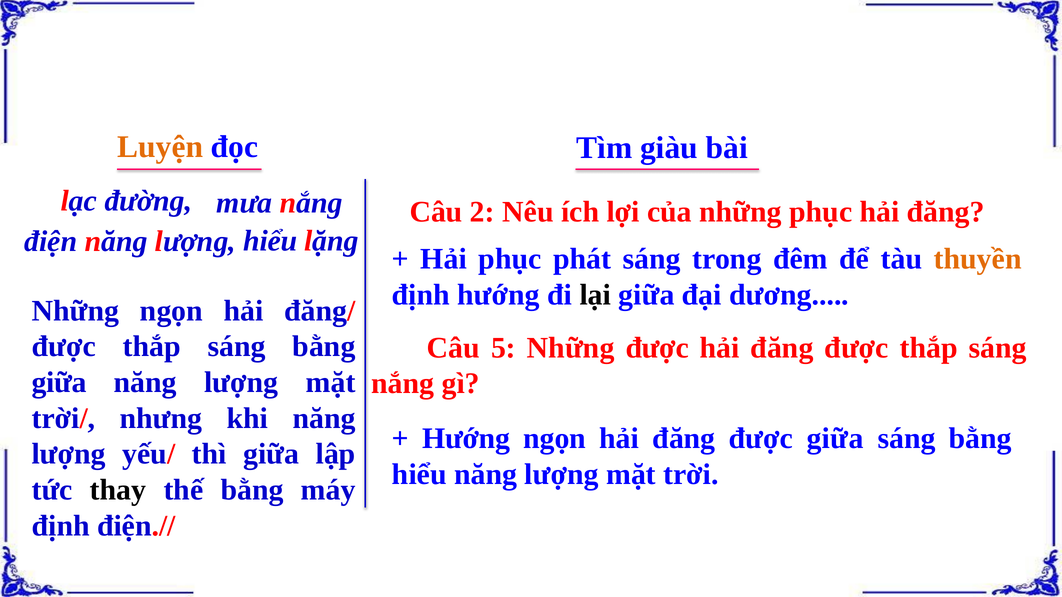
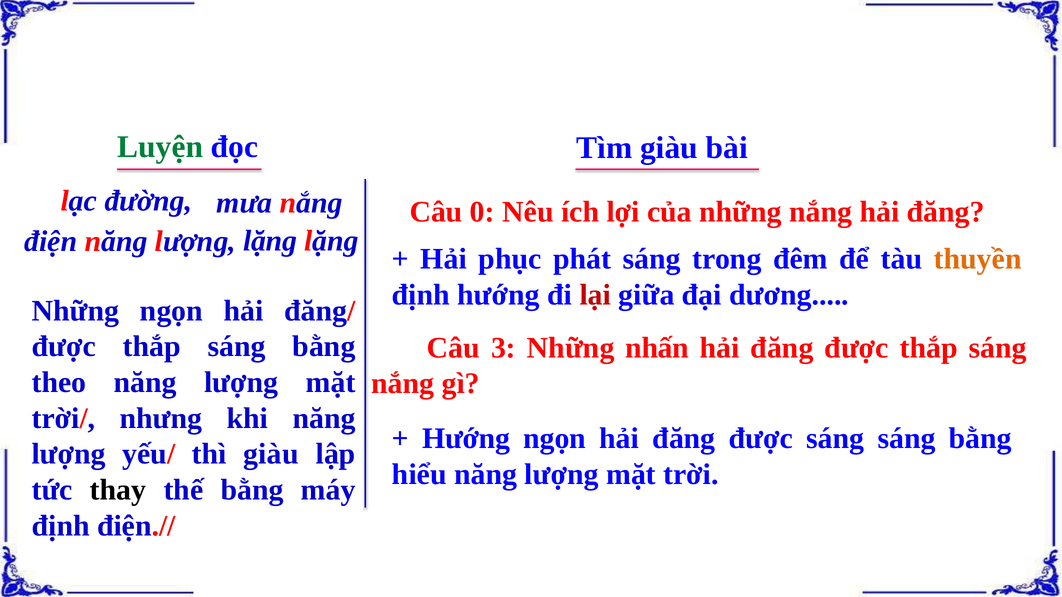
Luyện colour: orange -> green
2: 2 -> 0
những phục: phục -> nắng
hiểu at (270, 241): hiểu -> lặng
lại colour: black -> red
5: 5 -> 3
Những được: được -> nhấn
giữa at (59, 382): giữa -> theo
được giữa: giữa -> sáng
thì giữa: giữa -> giàu
